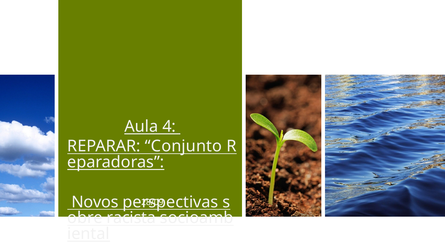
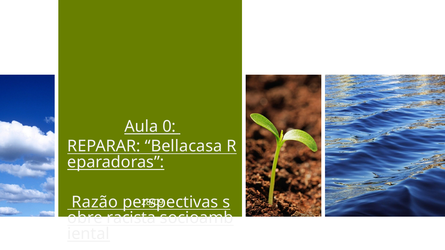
4: 4 -> 0
Conjunto: Conjunto -> Bellacasa
Novos: Novos -> Razão
